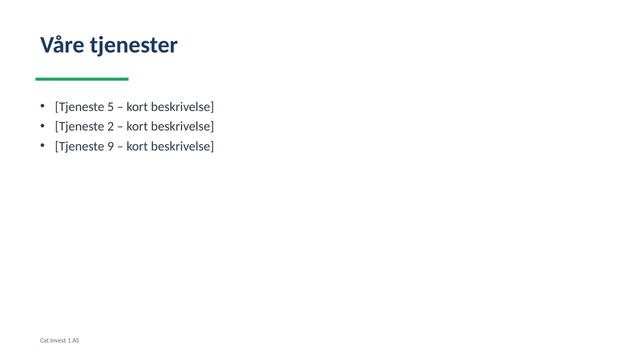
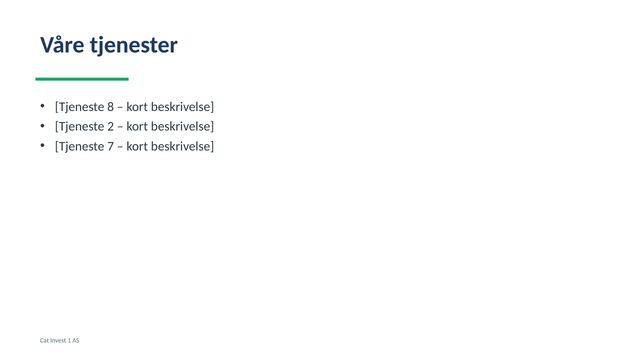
5: 5 -> 8
9: 9 -> 7
